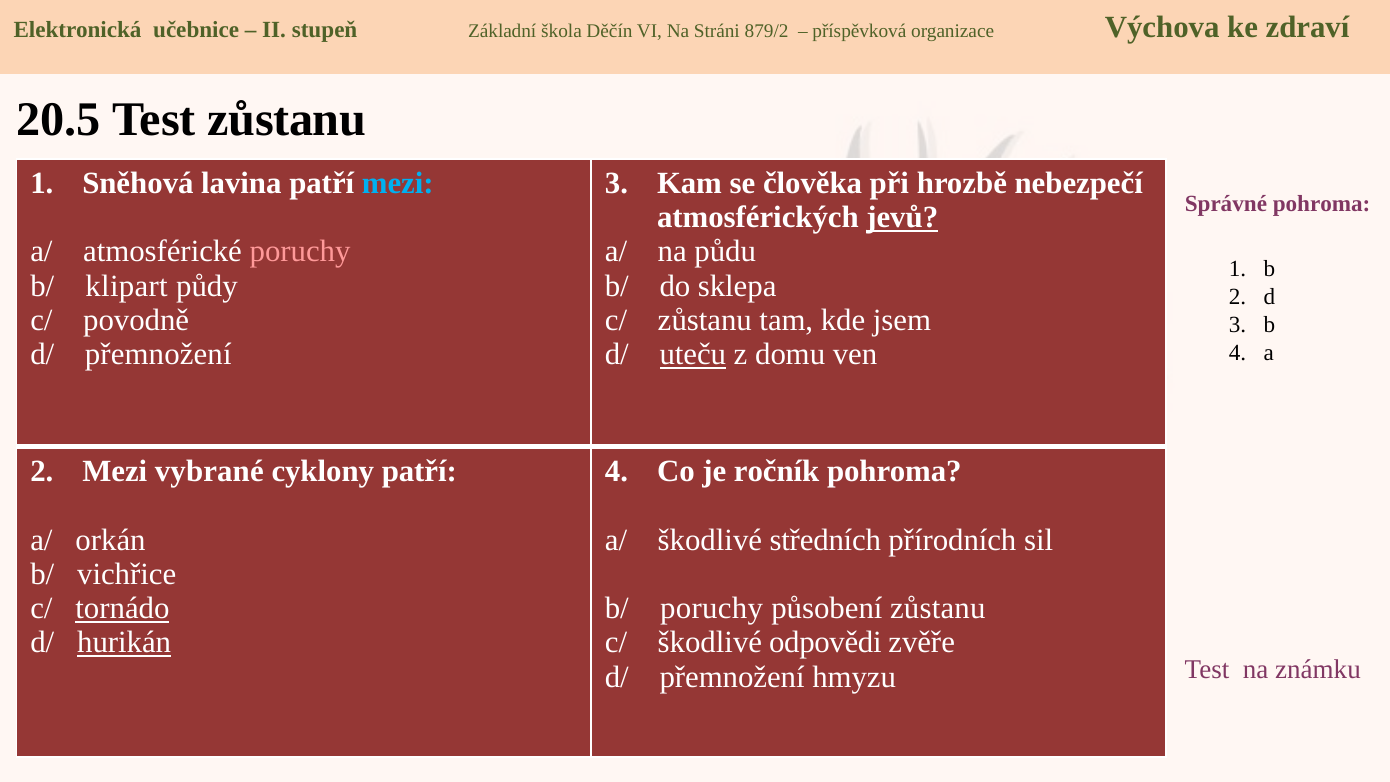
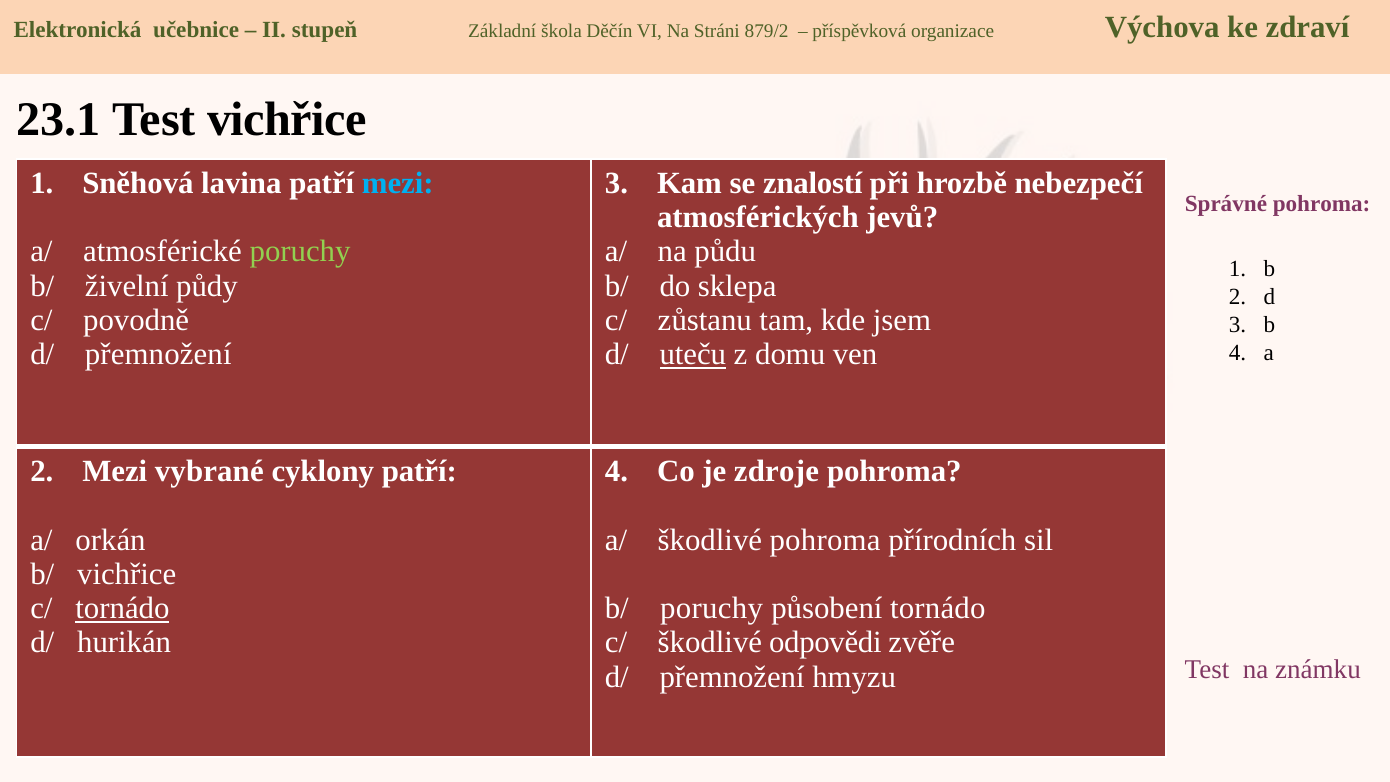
20.5: 20.5 -> 23.1
Test zůstanu: zůstanu -> vichřice
člověka: člověka -> znalostí
jevů underline: present -> none
poruchy at (300, 252) colour: pink -> light green
klipart: klipart -> živelní
ročník: ročník -> zdroje
škodlivé středních: středních -> pohroma
působení zůstanu: zůstanu -> tornádo
hurikán underline: present -> none
